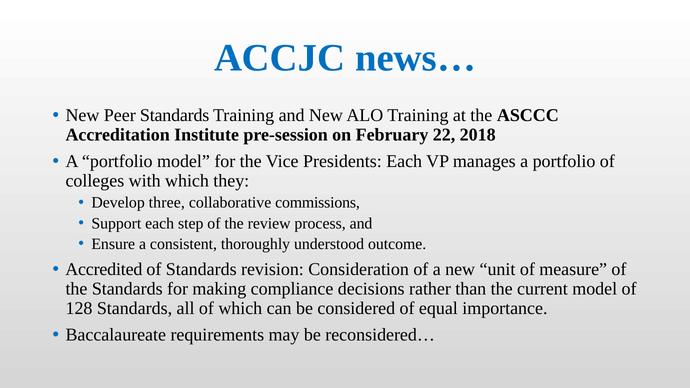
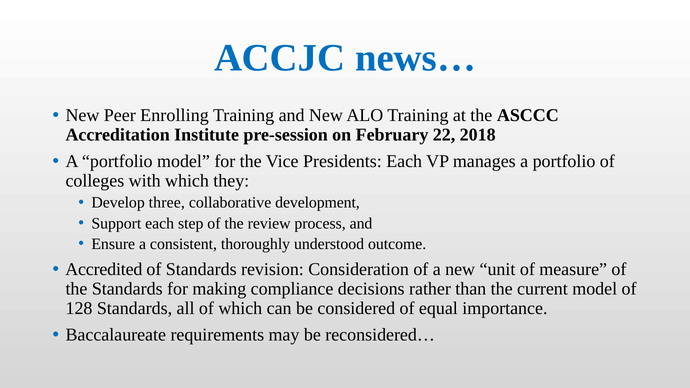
Peer Standards: Standards -> Enrolling
commissions: commissions -> development
